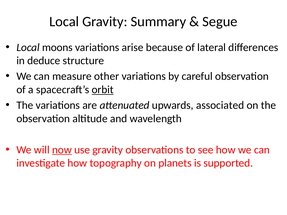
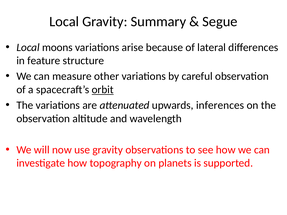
deduce: deduce -> feature
associated: associated -> inferences
now underline: present -> none
